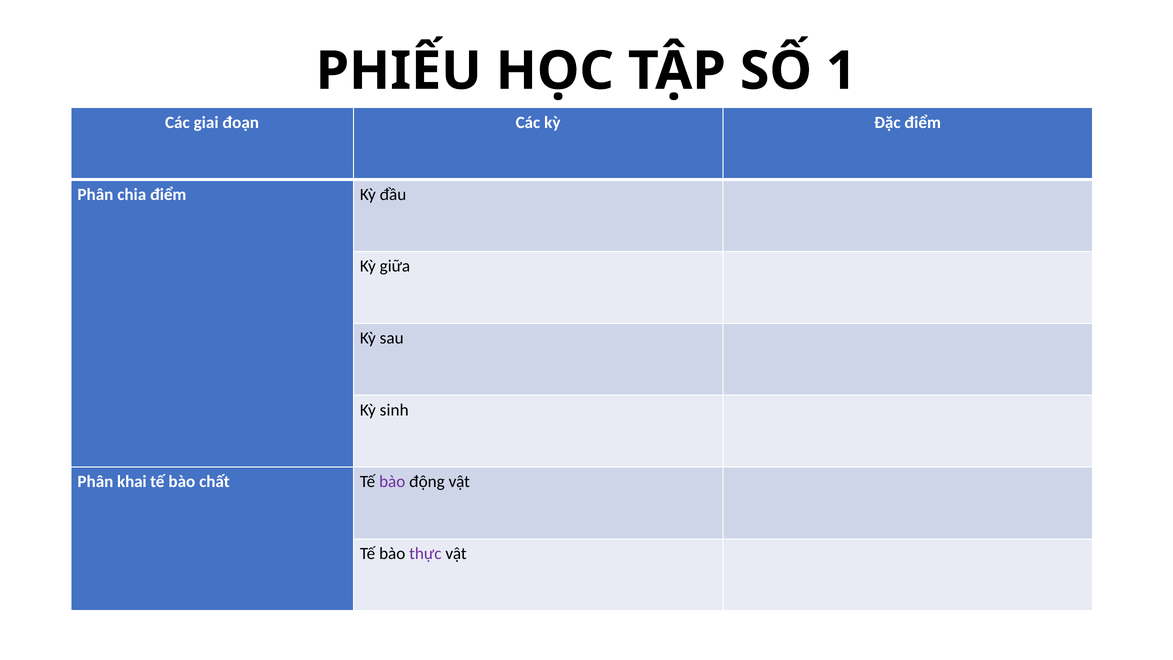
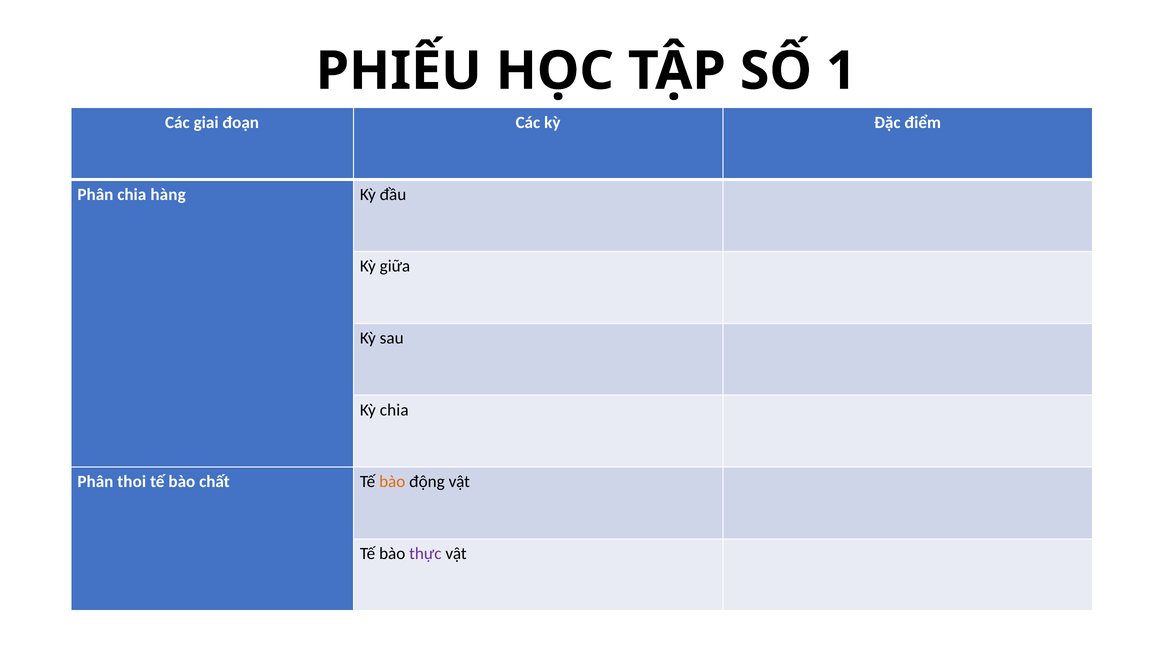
chia điểm: điểm -> hàng
Kỳ sinh: sinh -> chia
khai: khai -> thoi
bào at (392, 482) colour: purple -> orange
